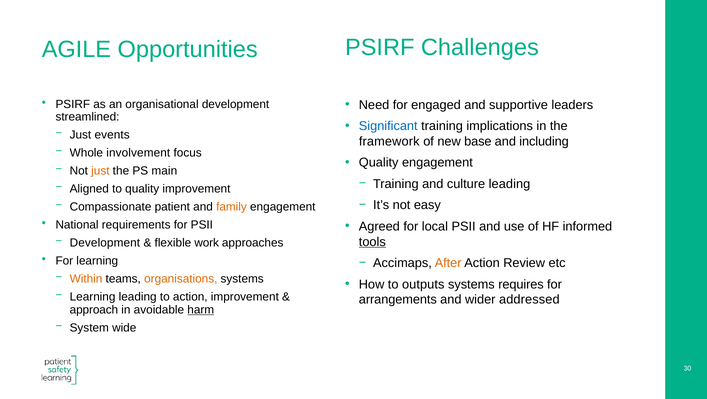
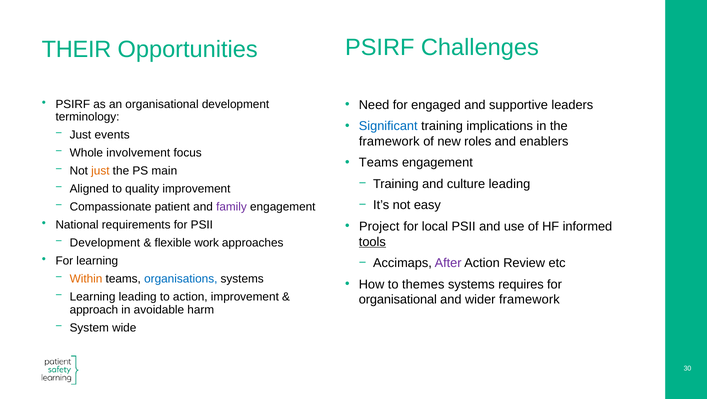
AGILE: AGILE -> THEIR
streamlined: streamlined -> terminology
base: base -> roles
including: including -> enablers
Quality at (379, 163): Quality -> Teams
family colour: orange -> purple
Agreed: Agreed -> Project
After colour: orange -> purple
organisations colour: orange -> blue
outputs: outputs -> themes
arrangements at (398, 300): arrangements -> organisational
wider addressed: addressed -> framework
harm underline: present -> none
